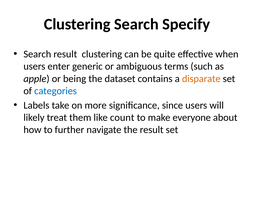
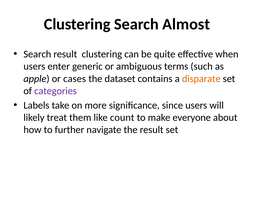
Specify: Specify -> Almost
being: being -> cases
categories colour: blue -> purple
